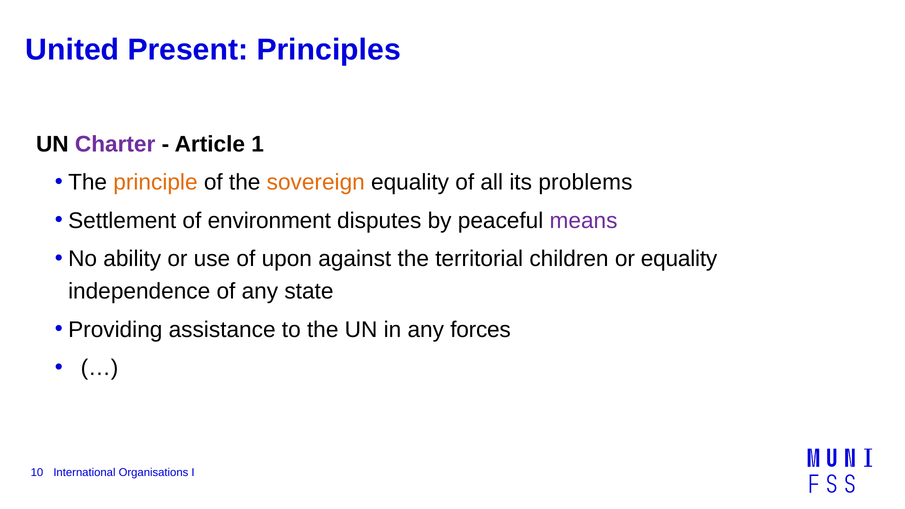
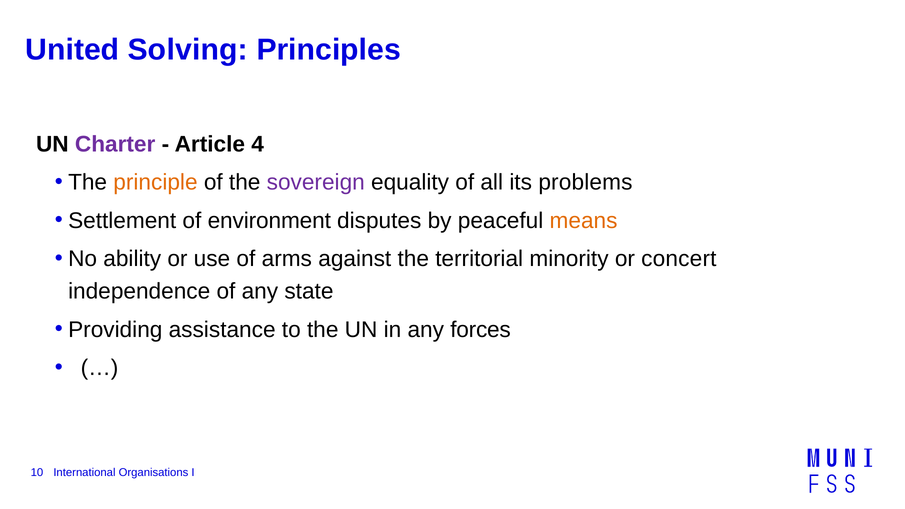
Present: Present -> Solving
1: 1 -> 4
sovereign colour: orange -> purple
means colour: purple -> orange
upon: upon -> arms
children: children -> minority
or equality: equality -> concert
